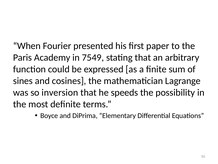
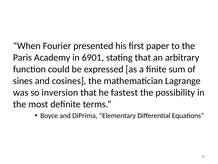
7549: 7549 -> 6901
speeds: speeds -> fastest
